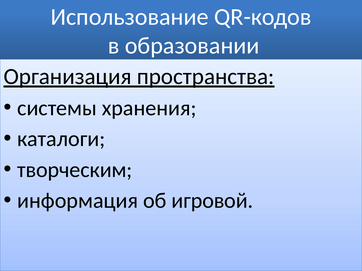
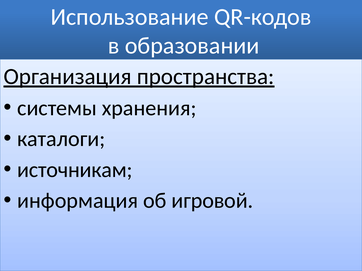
творческим: творческим -> источникам
